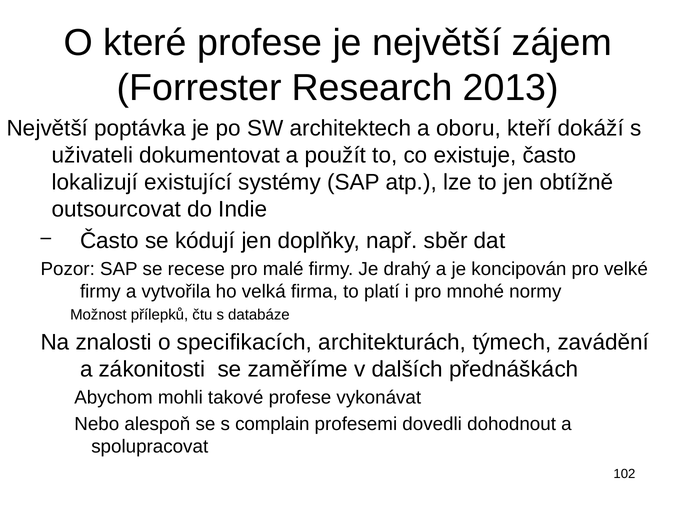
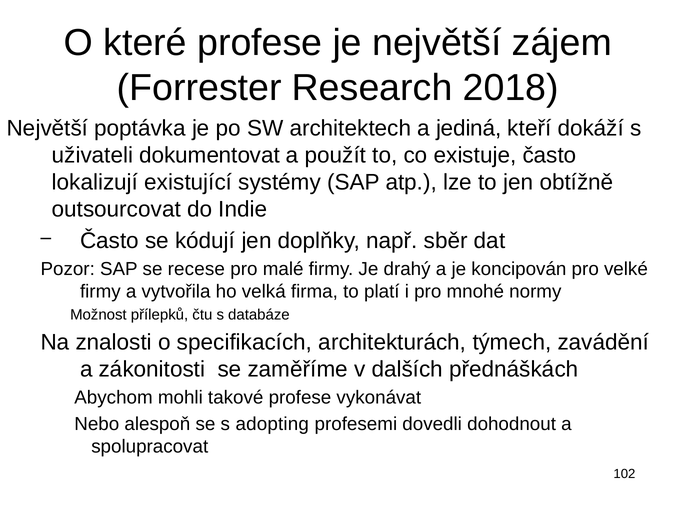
2013: 2013 -> 2018
oboru: oboru -> jediná
complain: complain -> adopting
